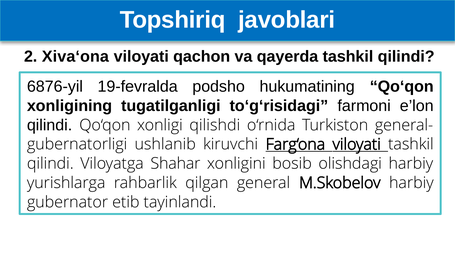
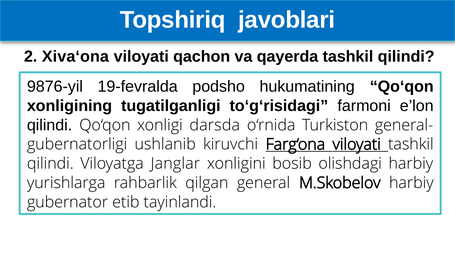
6876-yil: 6876-yil -> 9876-yil
qilishdi: qilishdi -> darsda
Shahar: Shahar -> Janglar
